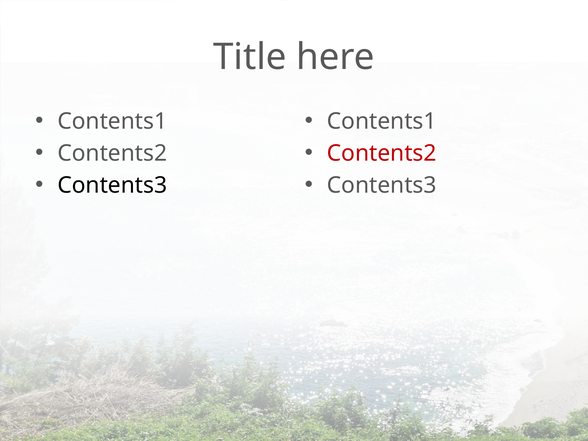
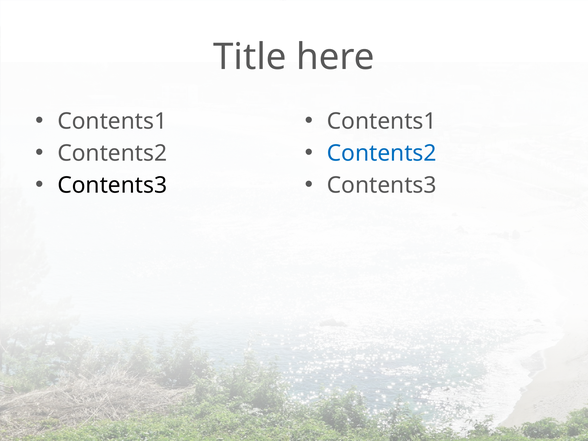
Contents2 at (382, 153) colour: red -> blue
